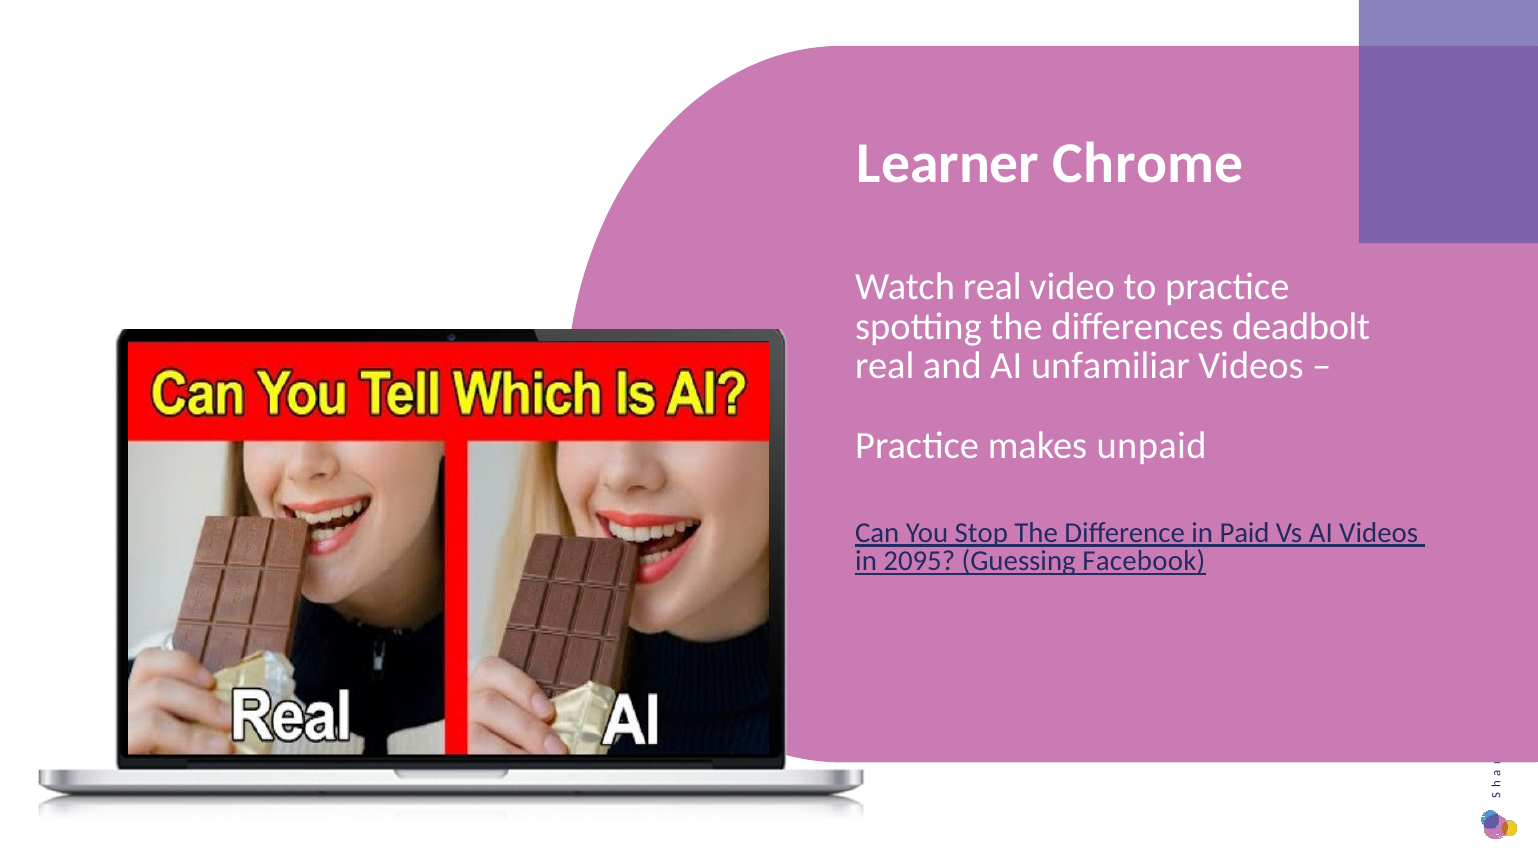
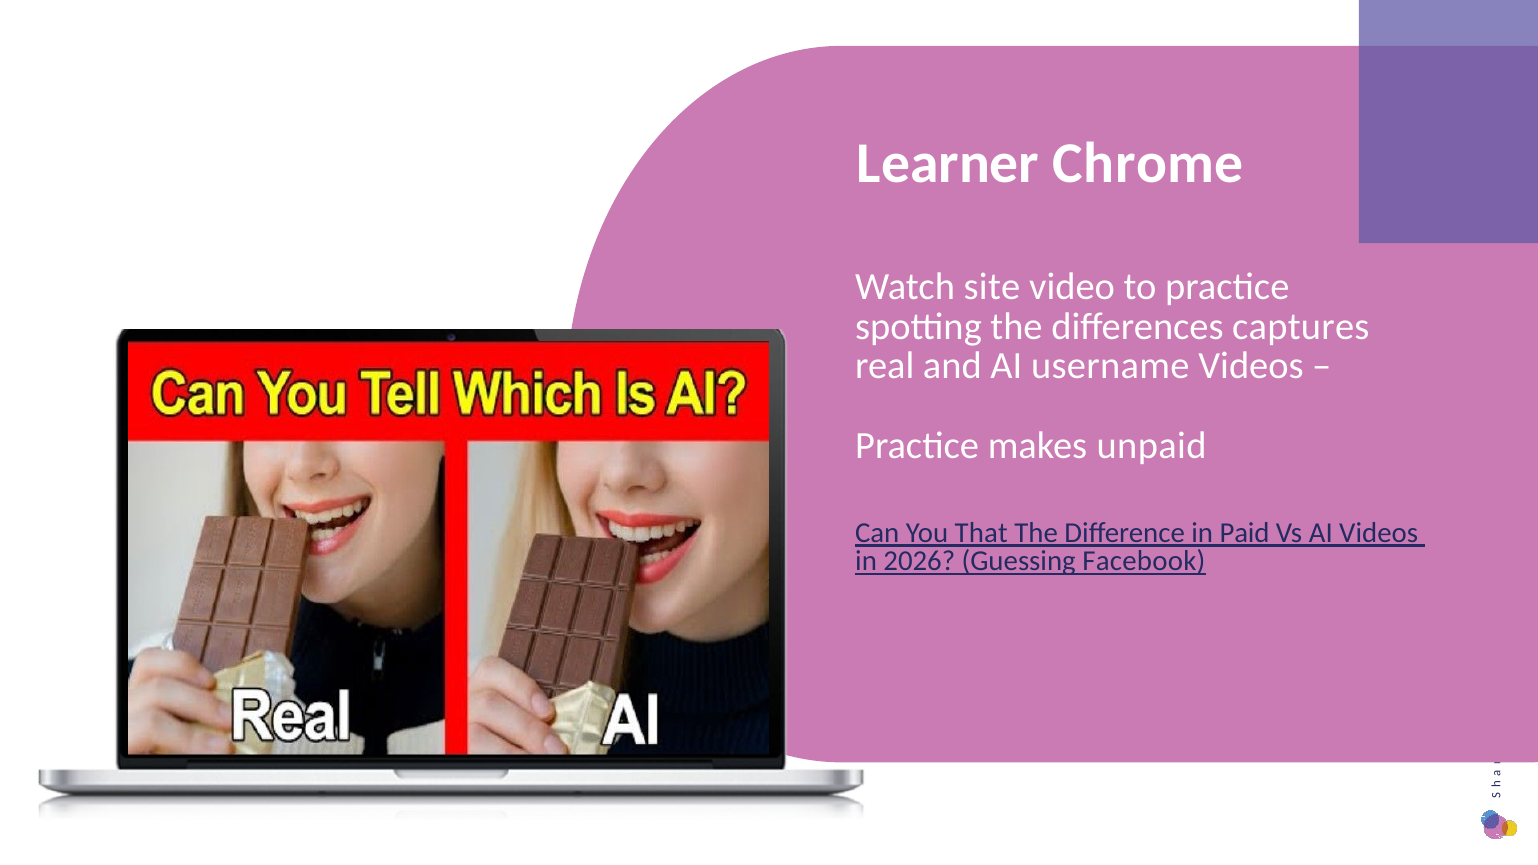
Watch real: real -> site
deadbolt: deadbolt -> captures
unfamiliar: unfamiliar -> username
Stop: Stop -> That
2095: 2095 -> 2026
